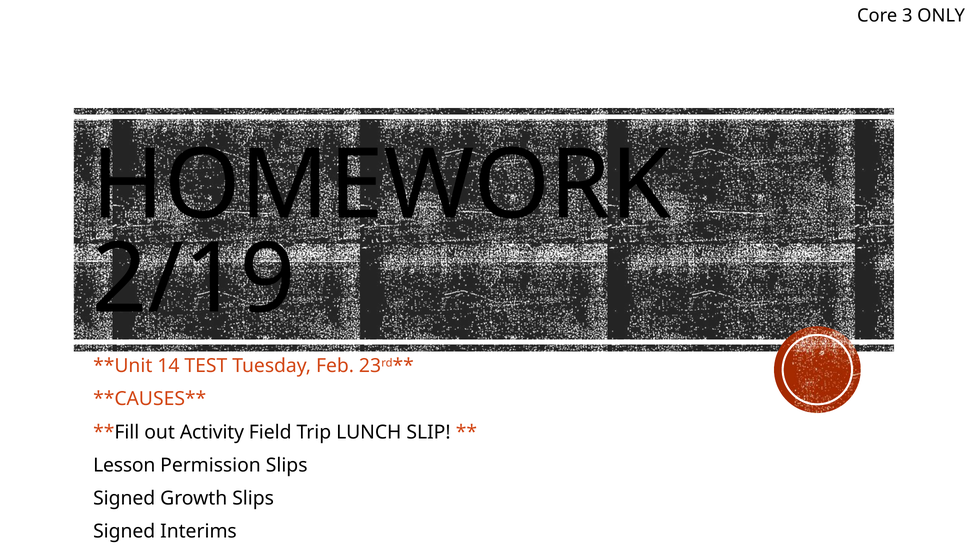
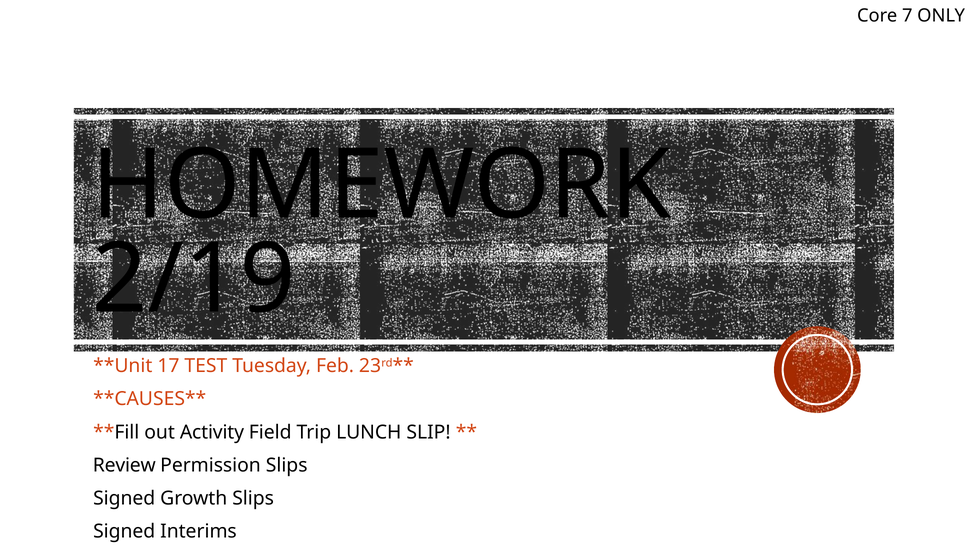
3: 3 -> 7
14: 14 -> 17
Lesson: Lesson -> Review
